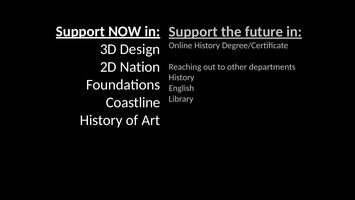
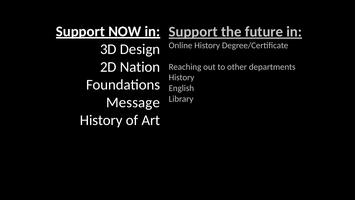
Coastline: Coastline -> Message
